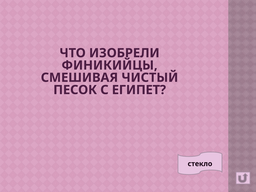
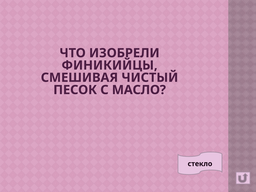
ЕГИПЕТ: ЕГИПЕТ -> МАСЛО
